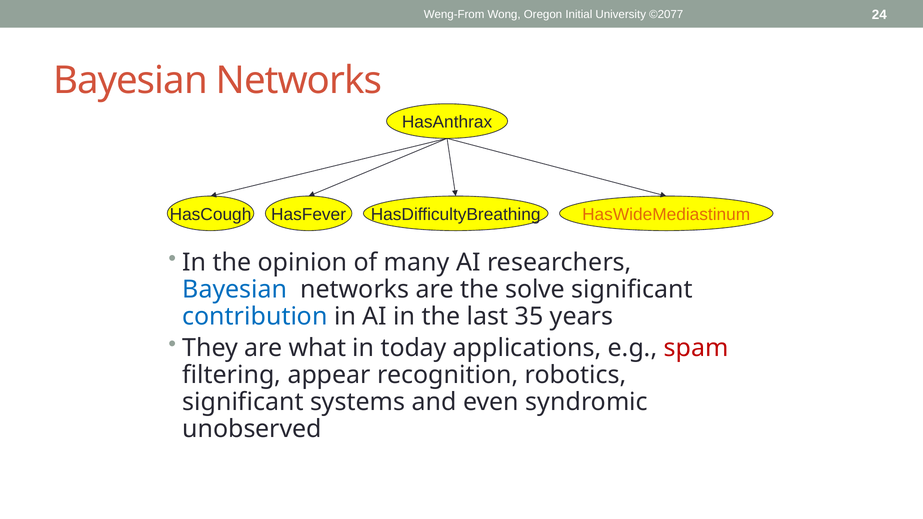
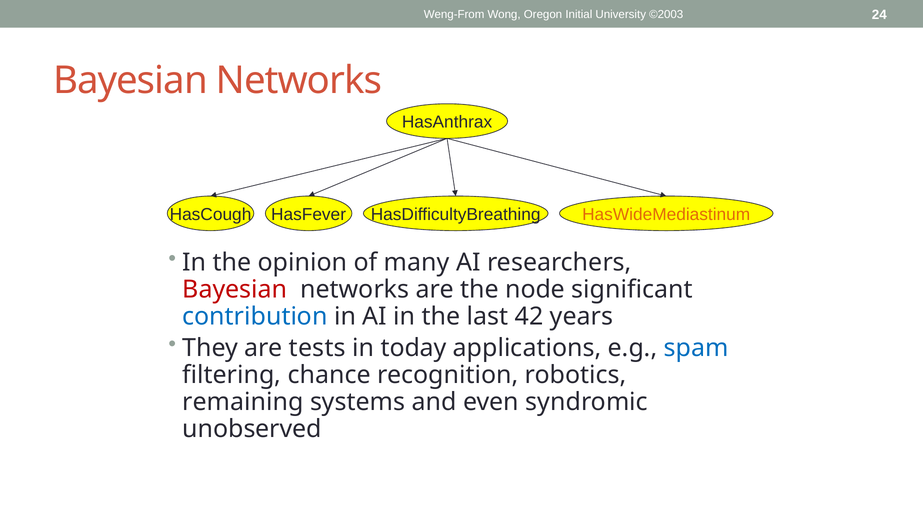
©2077: ©2077 -> ©2003
Bayesian at (235, 289) colour: blue -> red
solve: solve -> node
35: 35 -> 42
what: what -> tests
spam colour: red -> blue
appear: appear -> chance
significant at (243, 402): significant -> remaining
